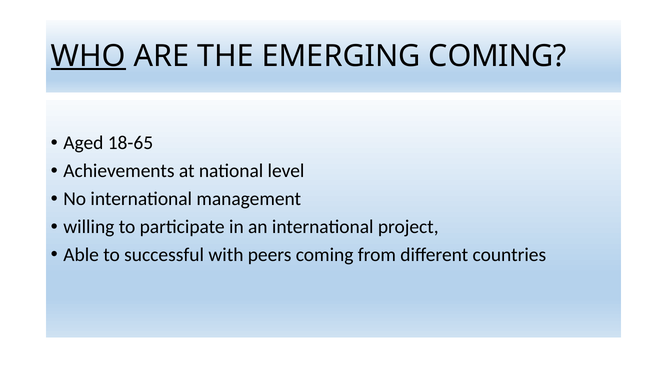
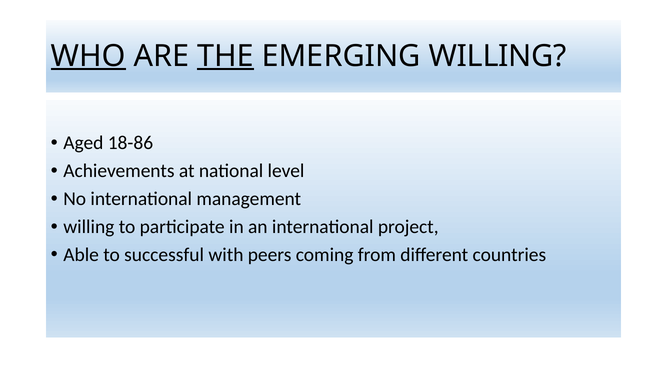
THE underline: none -> present
EMERGING COMING: COMING -> WILLING
18-65: 18-65 -> 18-86
